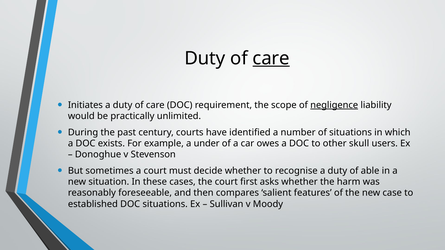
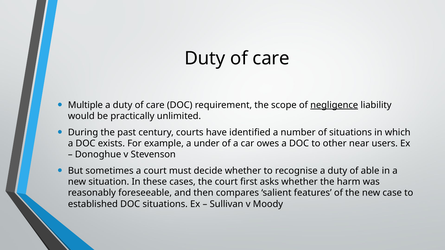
care at (271, 58) underline: present -> none
Initiates: Initiates -> Multiple
skull: skull -> near
